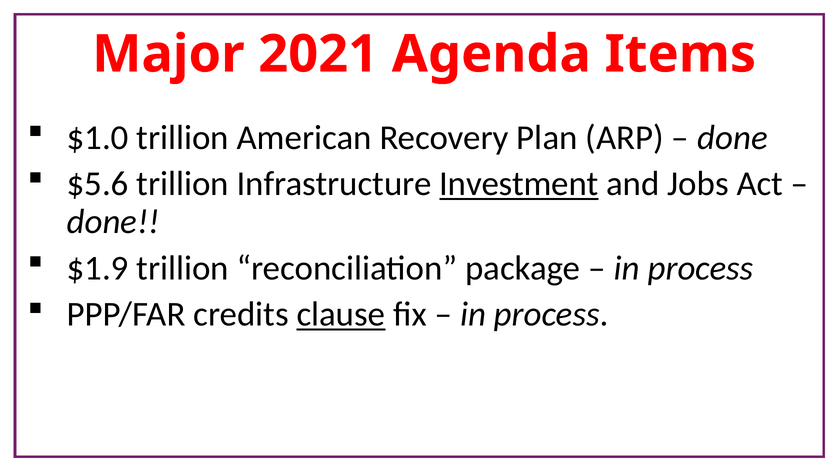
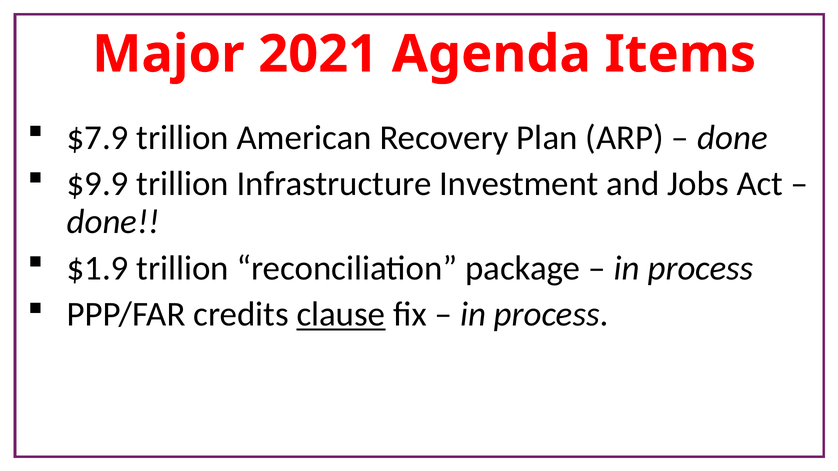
$1.0: $1.0 -> $7.9
$5.6: $5.6 -> $9.9
Investment underline: present -> none
